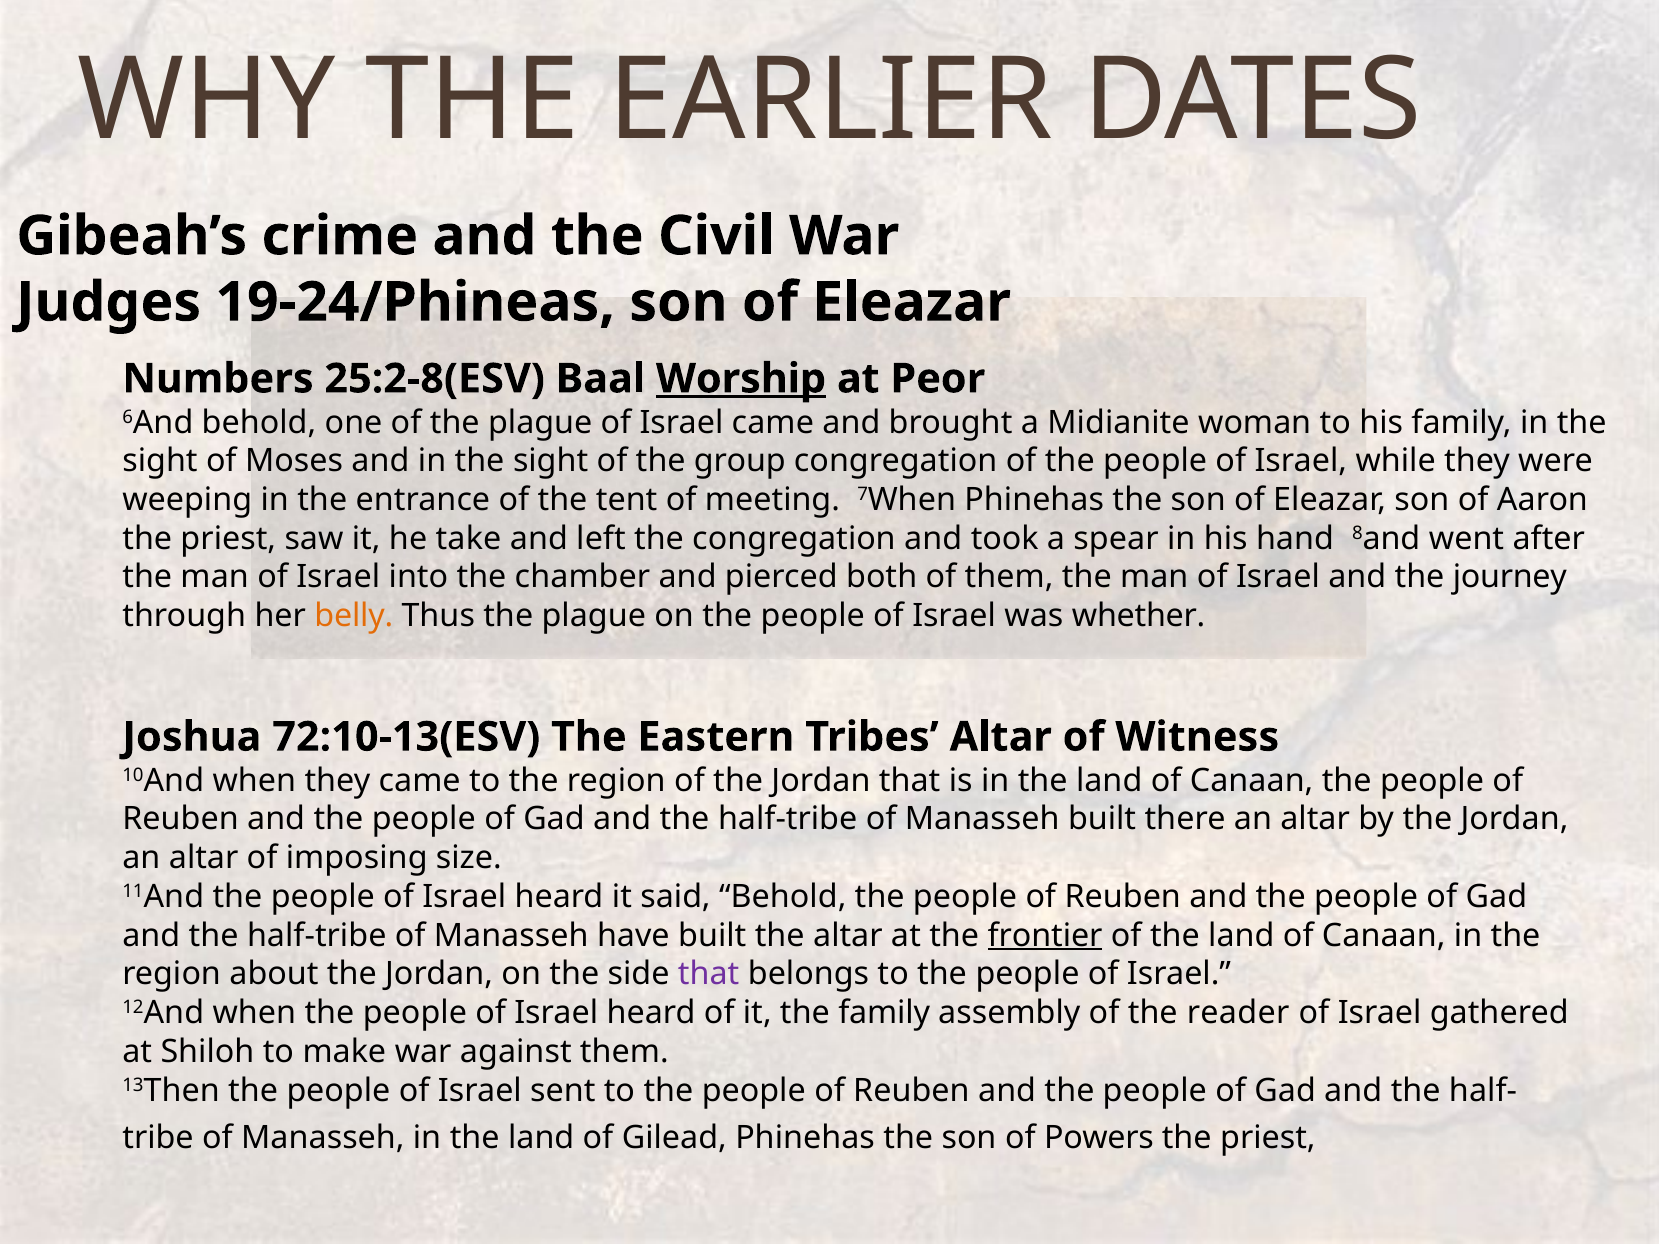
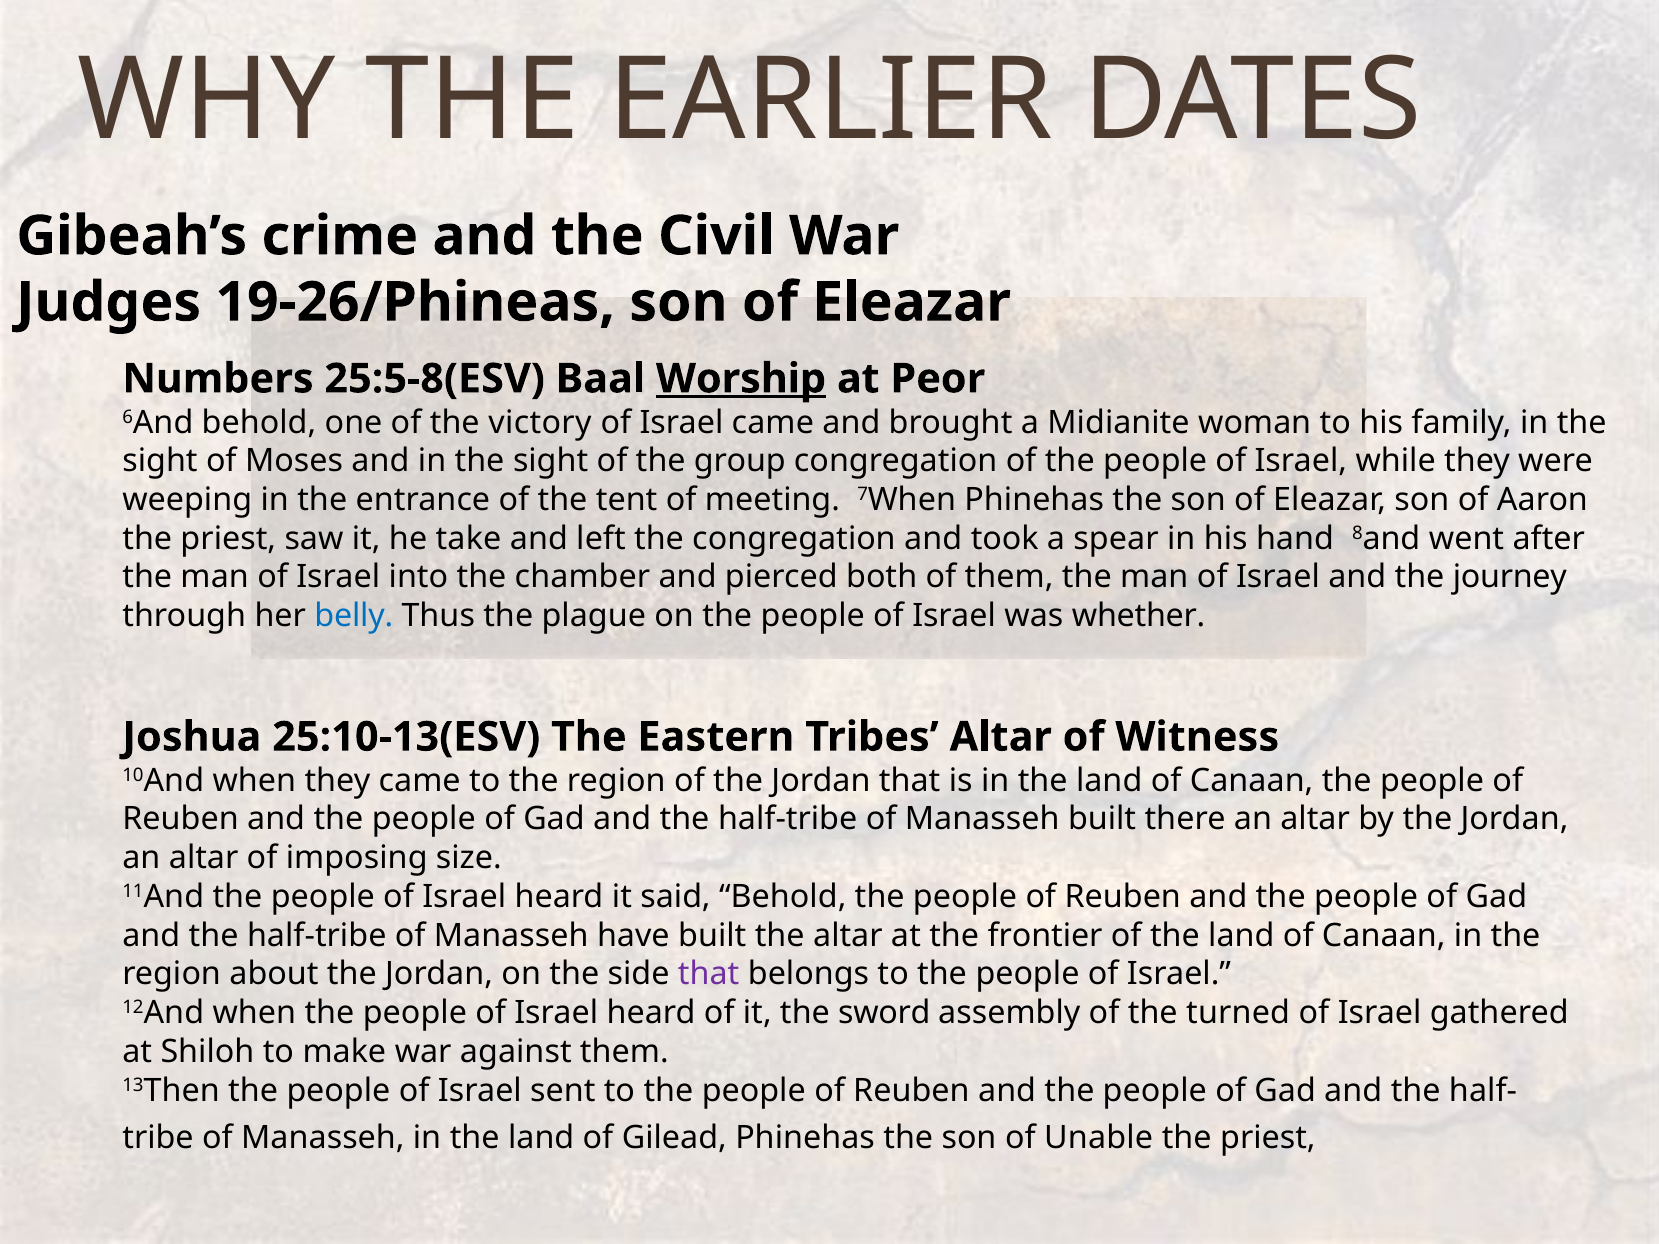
19-24/Phineas: 19-24/Phineas -> 19-26/Phineas
25:2-8(ESV: 25:2-8(ESV -> 25:5-8(ESV
of the plague: plague -> victory
belly colour: orange -> blue
72:10-13(ESV: 72:10-13(ESV -> 25:10-13(ESV
frontier underline: present -> none
the family: family -> sword
reader: reader -> turned
Powers: Powers -> Unable
